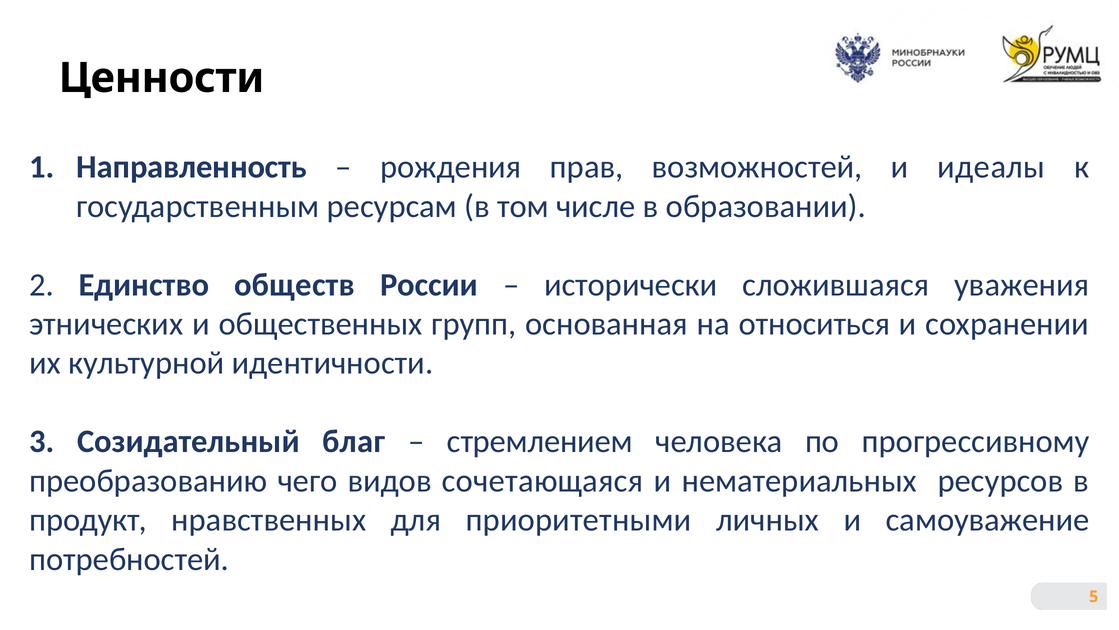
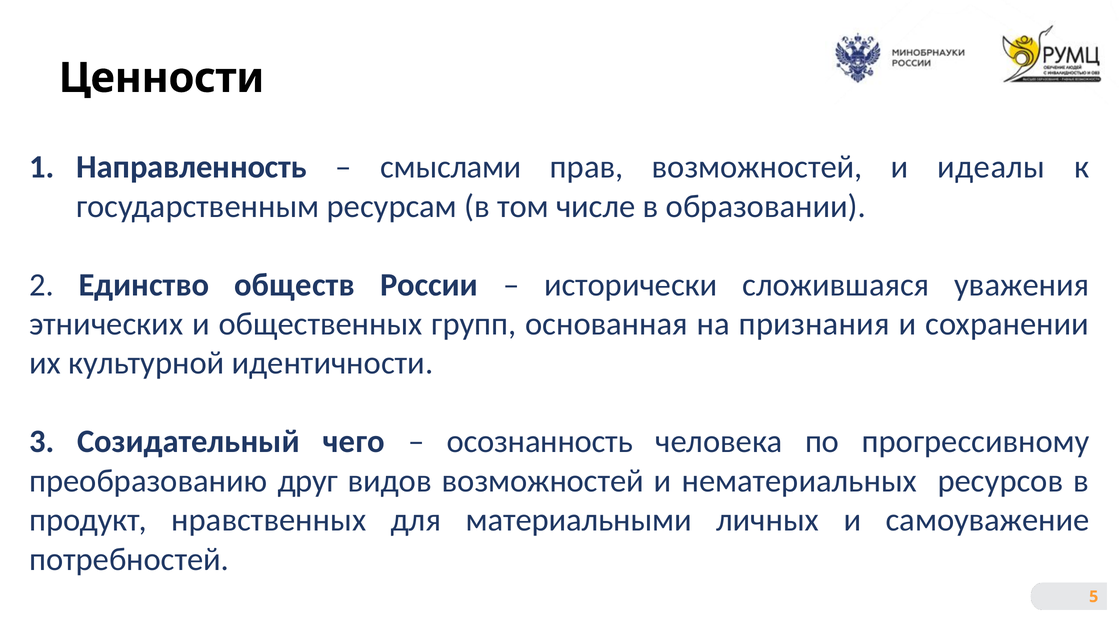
рождения: рождения -> смыслами
относиться: относиться -> признания
благ: благ -> чего
стремлением: стремлением -> осознанность
чего: чего -> друг
видов сочетающаяся: сочетающаяся -> возможностей
приоритетными: приоритетными -> материальными
